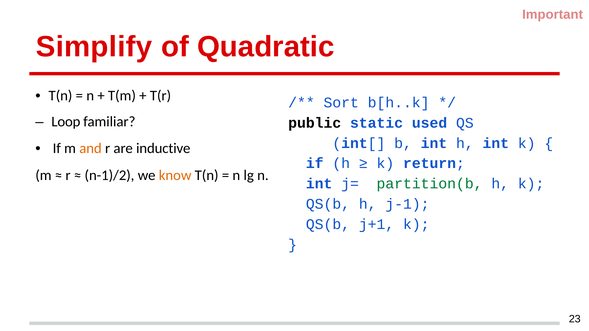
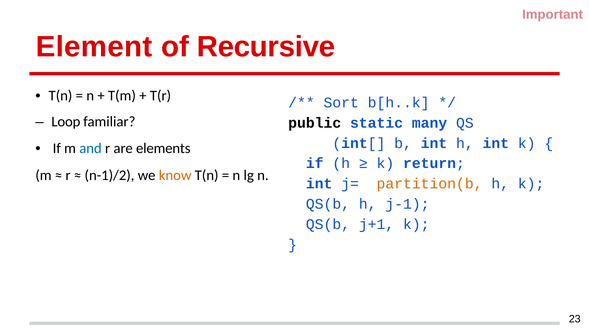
Simplify: Simplify -> Element
Quadratic: Quadratic -> Recursive
used: used -> many
and colour: orange -> blue
inductive: inductive -> elements
partition(b colour: green -> orange
